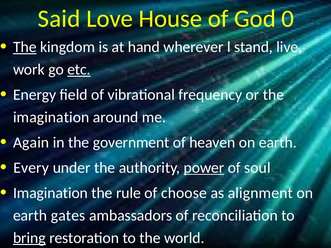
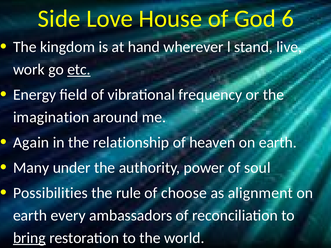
Said: Said -> Side
0: 0 -> 6
The at (25, 47) underline: present -> none
government: government -> relationship
Every: Every -> Many
power underline: present -> none
Imagination at (50, 193): Imagination -> Possibilities
gates: gates -> every
